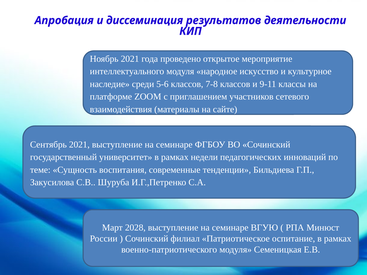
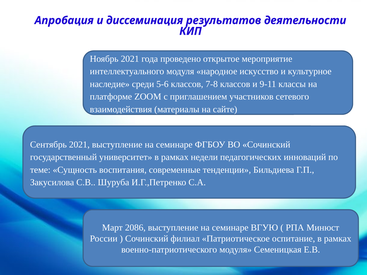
2028: 2028 -> 2086
